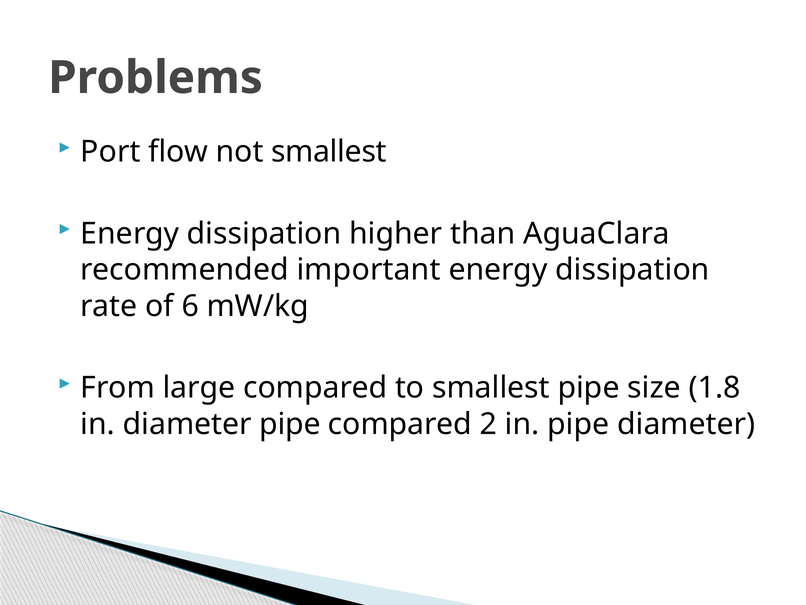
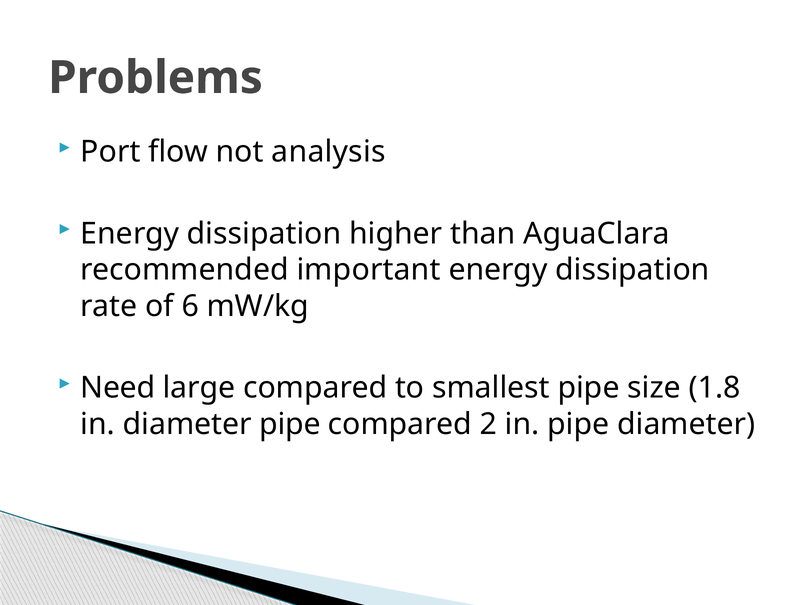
not smallest: smallest -> analysis
From: From -> Need
